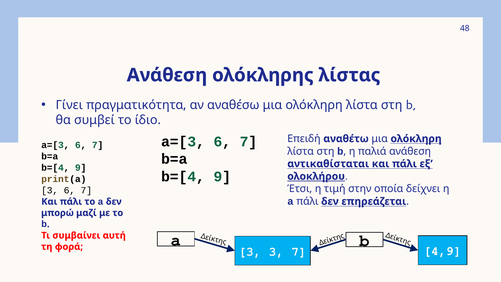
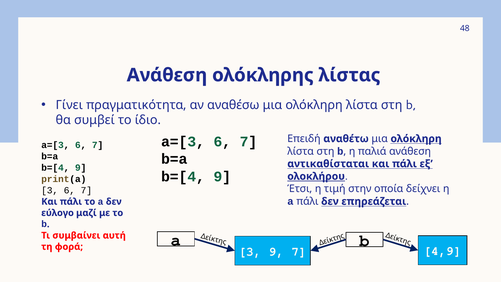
μπορώ: μπορώ -> εύλογο
3 3: 3 -> 9
